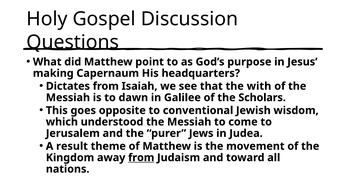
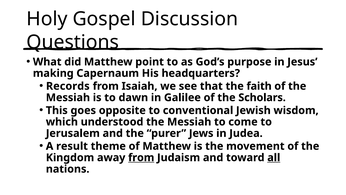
Dictates: Dictates -> Records
with: with -> faith
all underline: none -> present
